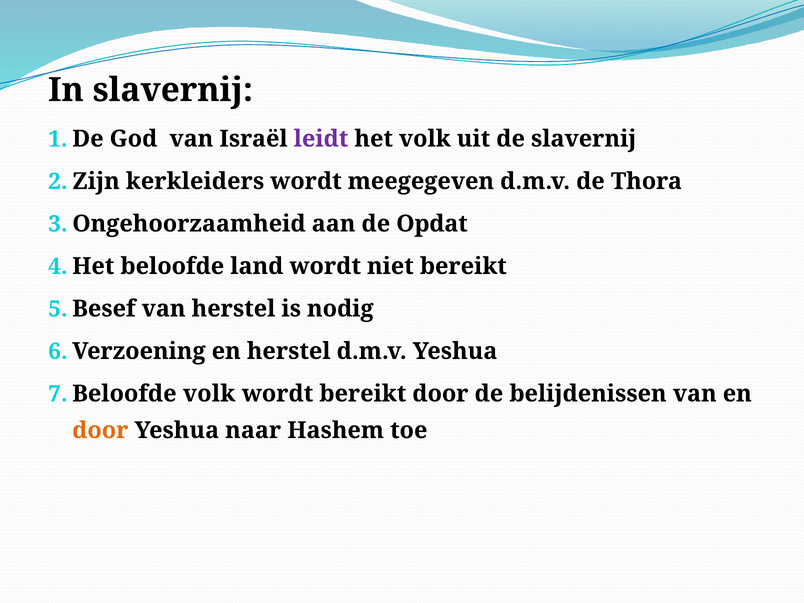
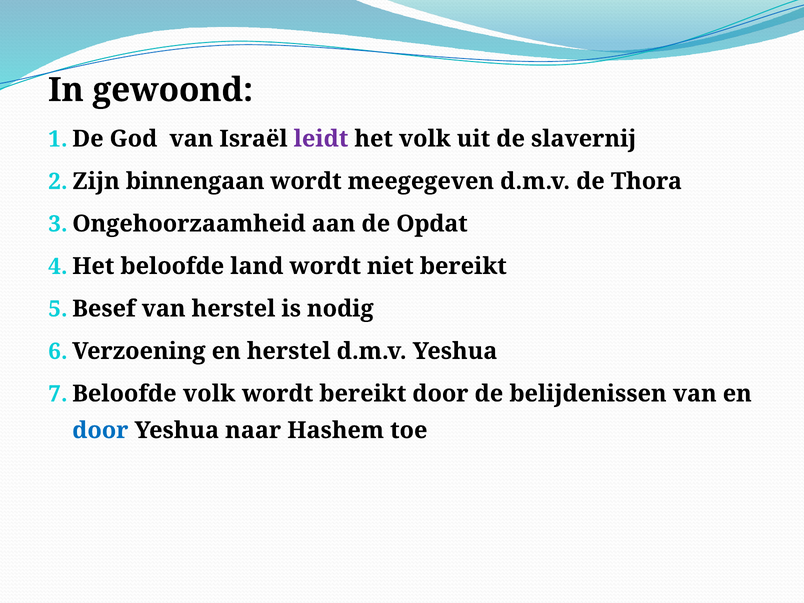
In slavernij: slavernij -> gewoond
kerkleiders: kerkleiders -> binnengaan
door at (100, 430) colour: orange -> blue
